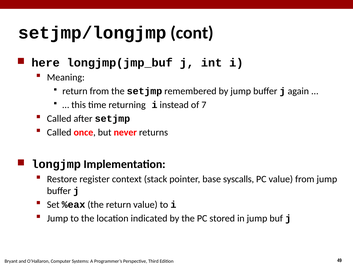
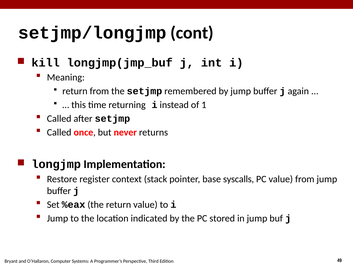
here: here -> kill
7: 7 -> 1
